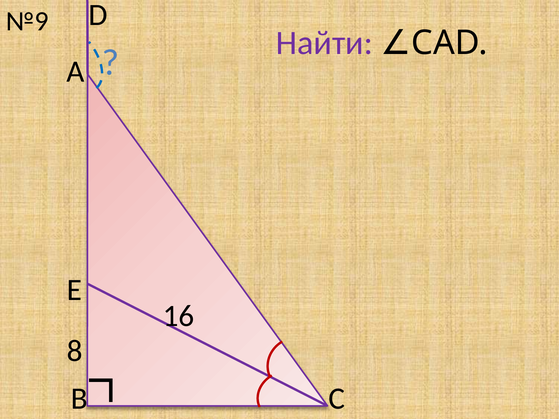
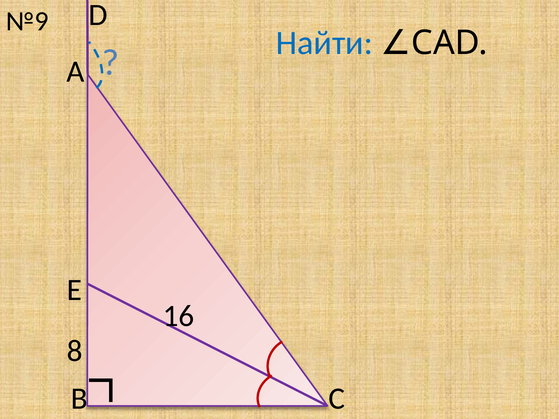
Найти colour: purple -> blue
